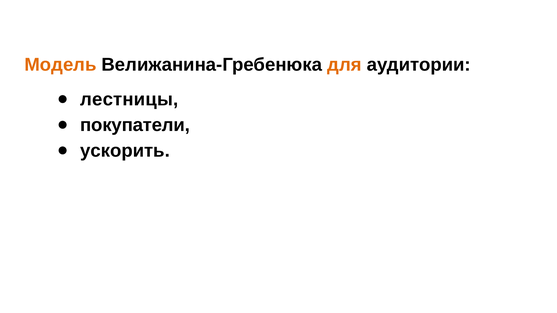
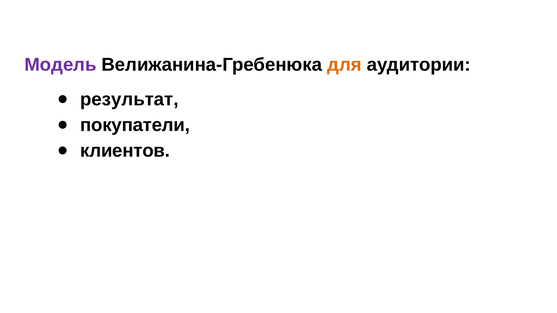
Модель colour: orange -> purple
лестницы: лестницы -> результат
ускорить: ускорить -> клиентов
